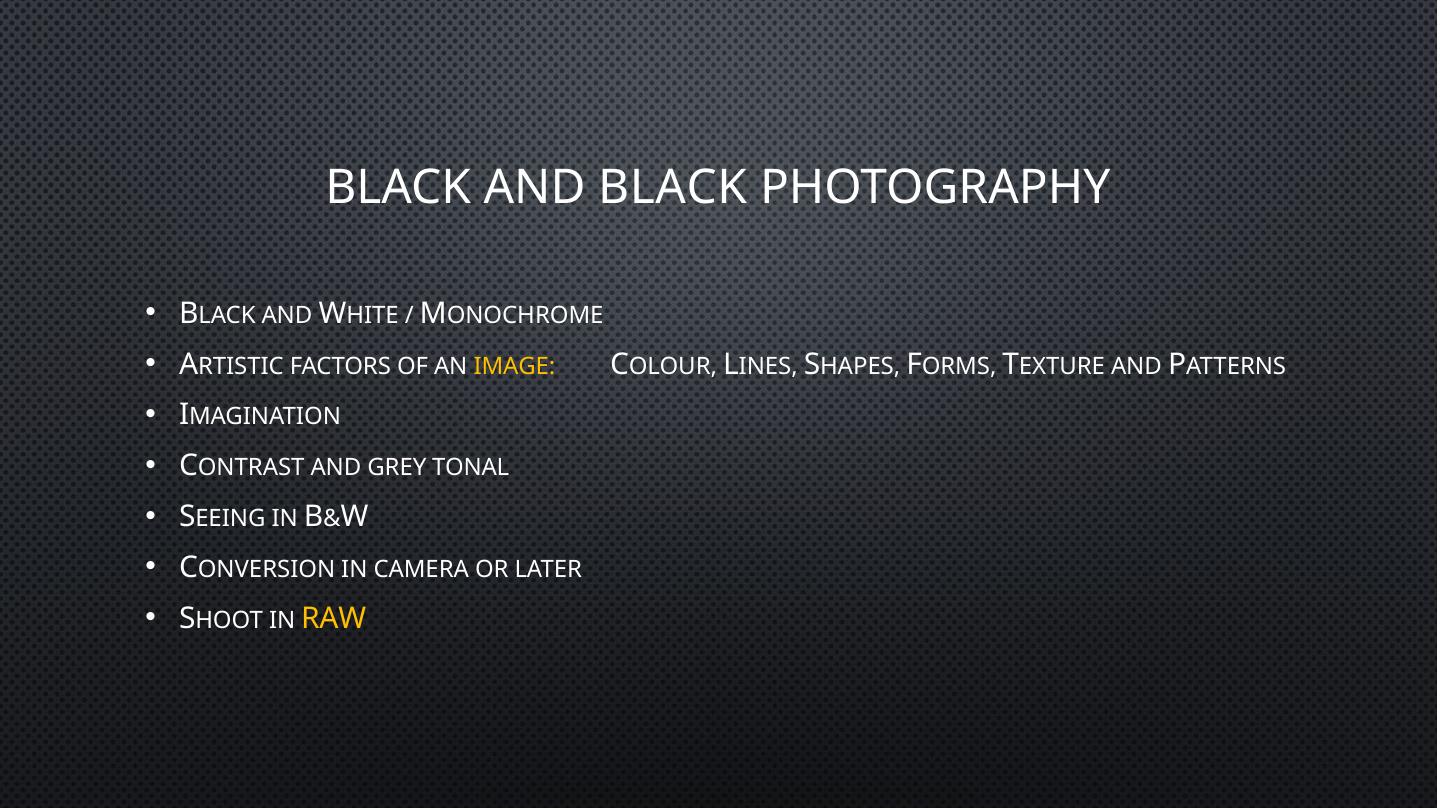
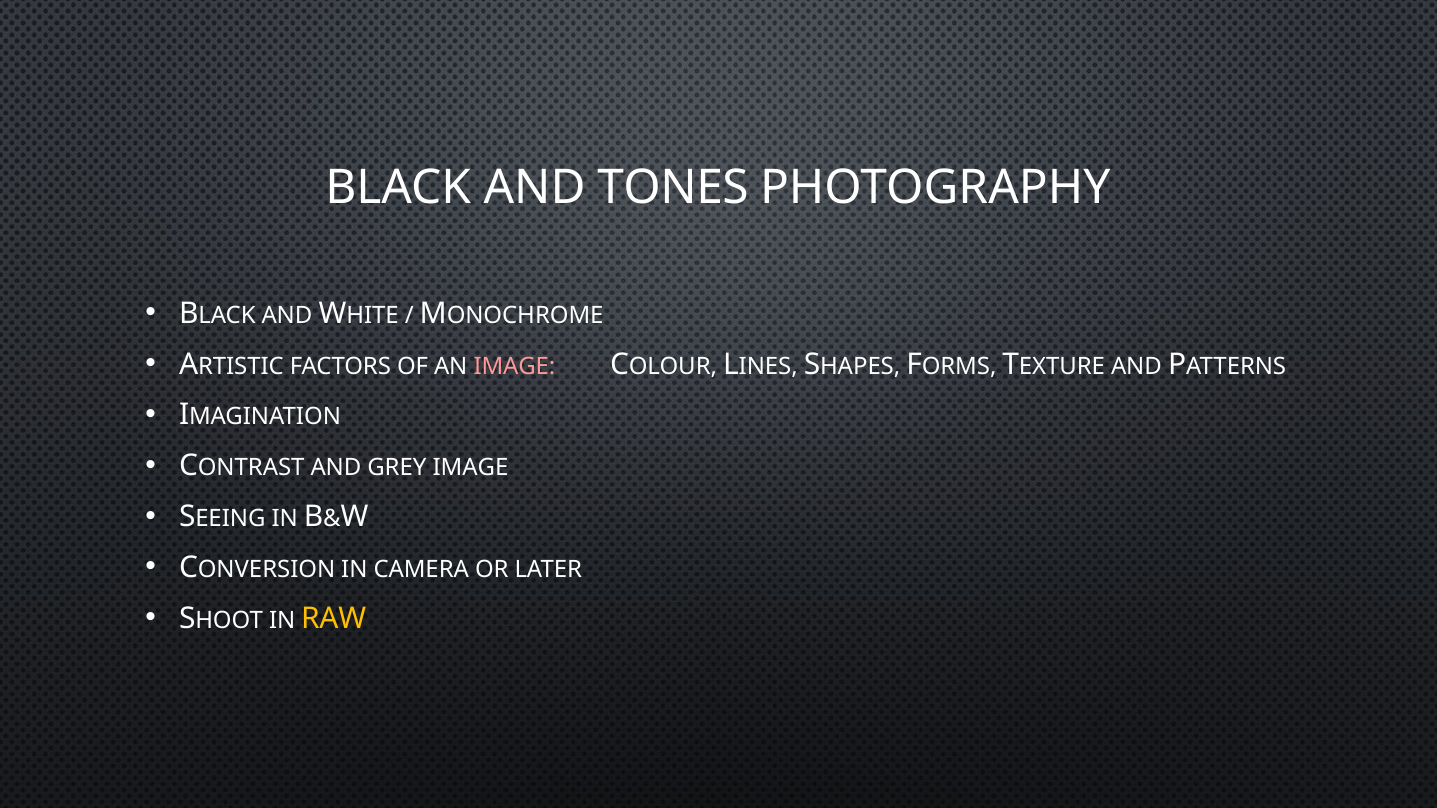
AND BLACK: BLACK -> TONES
IMAGE at (514, 366) colour: yellow -> pink
GREY TONAL: TONAL -> IMAGE
